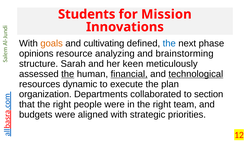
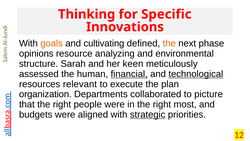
Students: Students -> Thinking
Mission: Mission -> Specific
the at (169, 43) colour: blue -> orange
brainstorming: brainstorming -> environmental
the at (68, 74) underline: present -> none
dynamic: dynamic -> relevant
section: section -> picture
team: team -> most
strategic underline: none -> present
